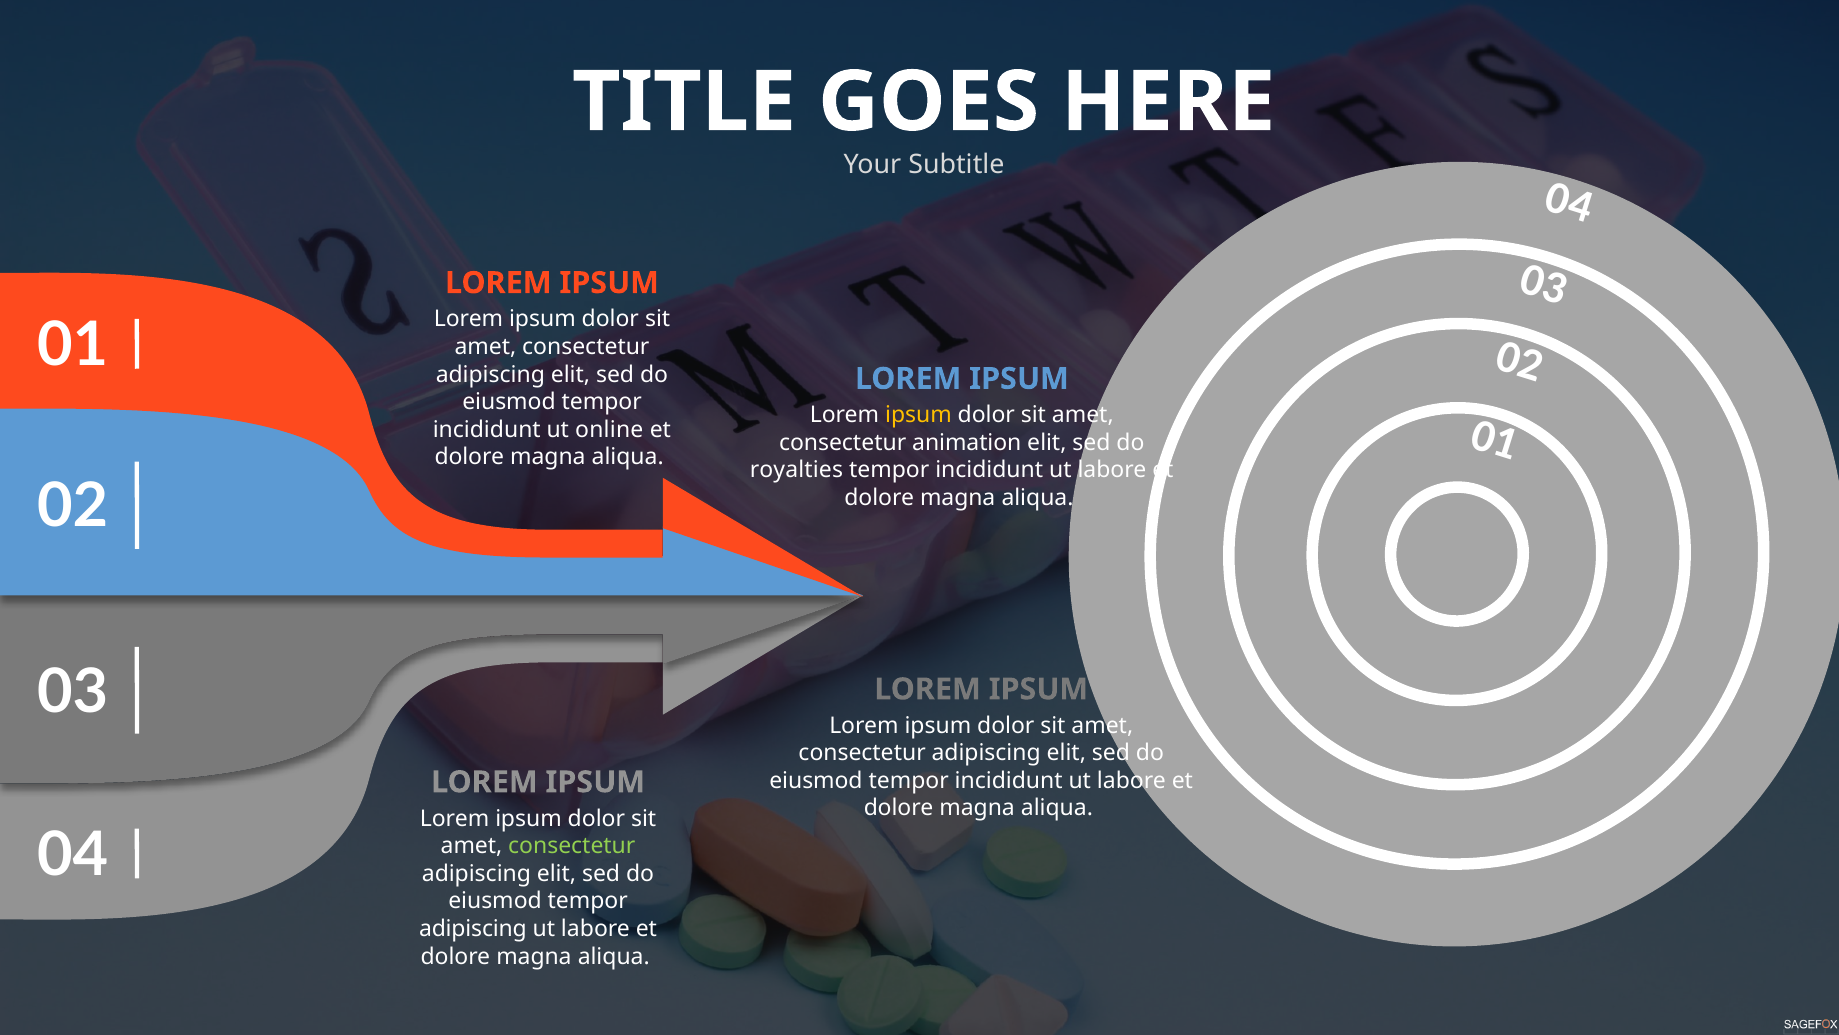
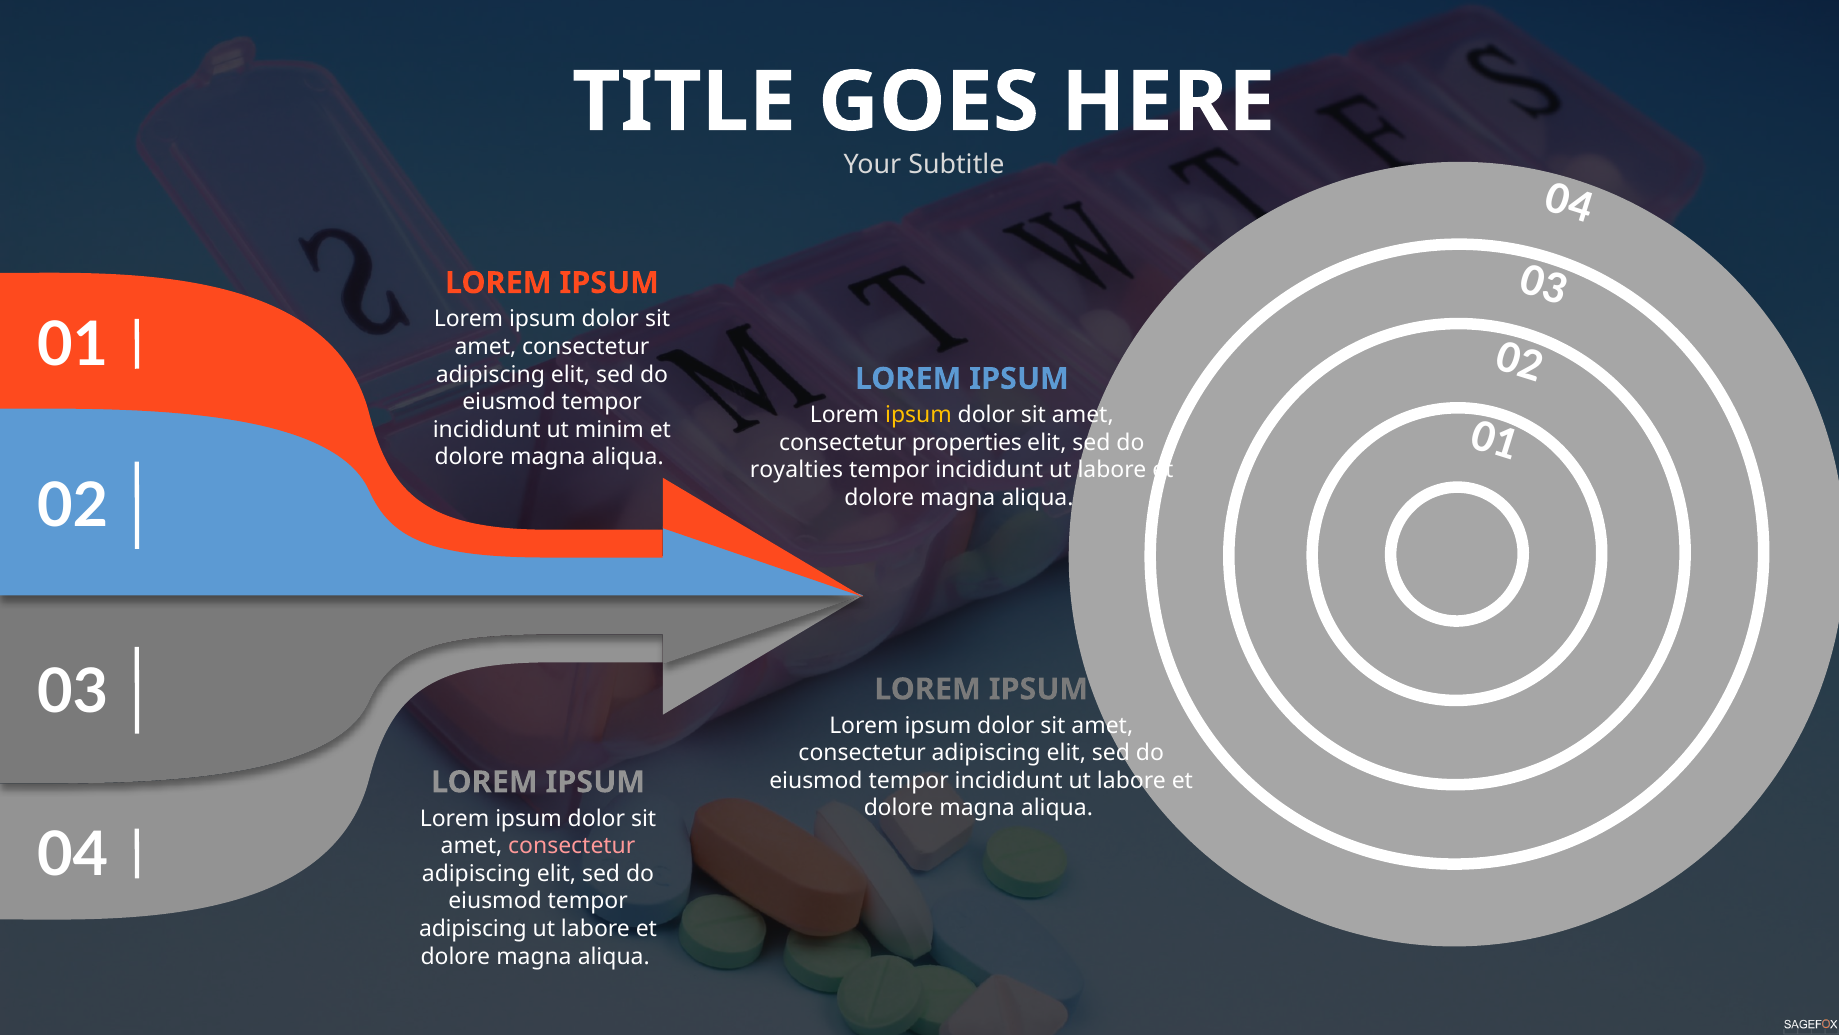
online: online -> minim
animation: animation -> properties
consectetur at (572, 846) colour: light green -> pink
